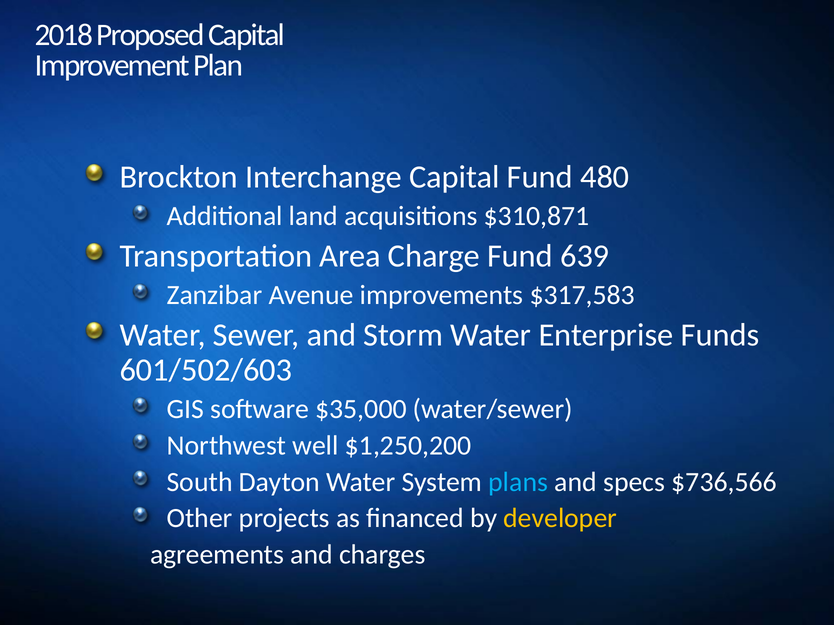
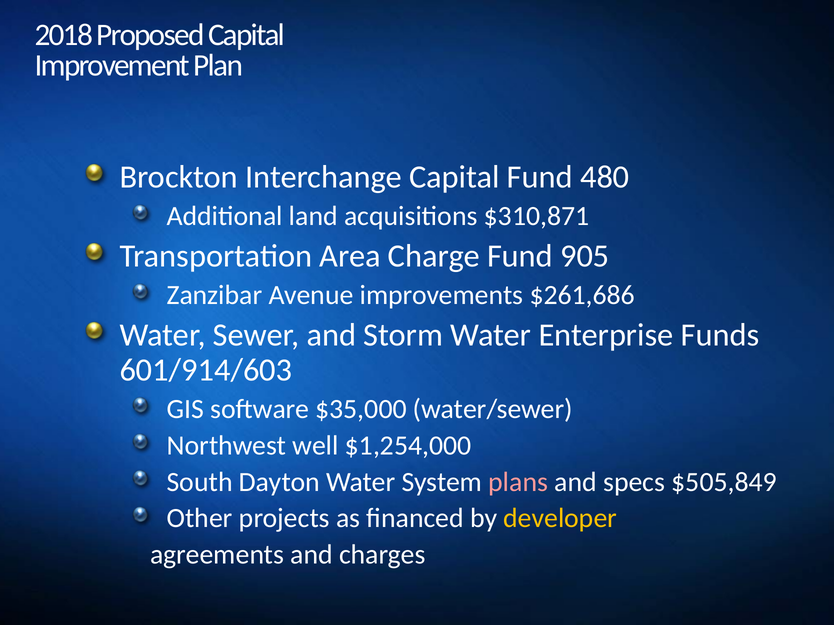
639: 639 -> 905
$317,583: $317,583 -> $261,686
601/502/603: 601/502/603 -> 601/914/603
$1,250,200: $1,250,200 -> $1,254,000
plans colour: light blue -> pink
$736,566: $736,566 -> $505,849
